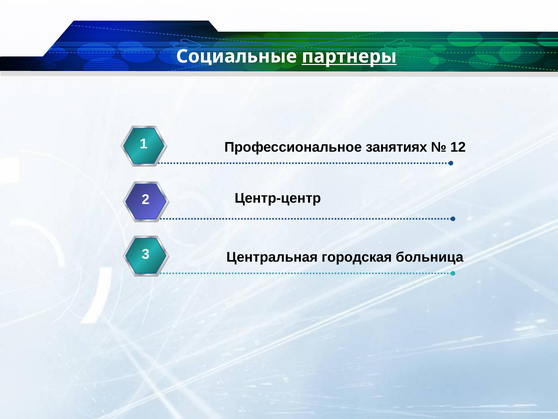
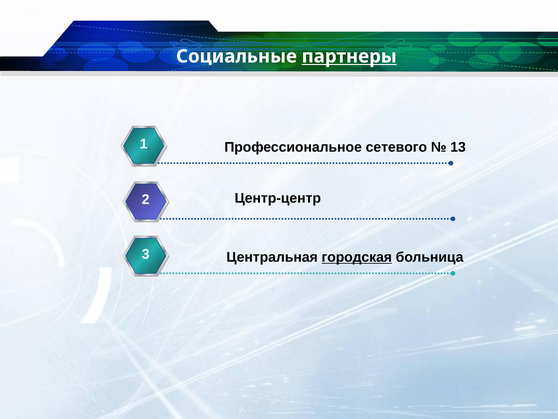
занятиях: занятиях -> сетевого
12: 12 -> 13
городская underline: none -> present
